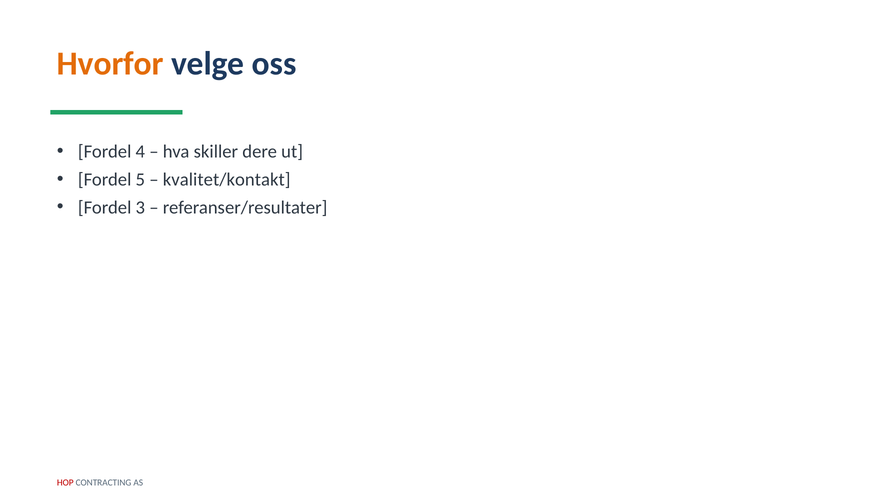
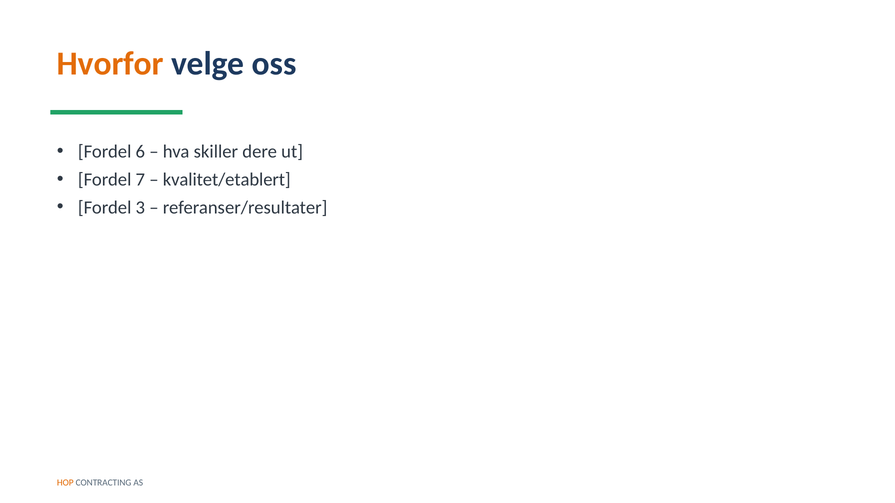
4: 4 -> 6
5: 5 -> 7
kvalitet/kontakt: kvalitet/kontakt -> kvalitet/etablert
HOP colour: red -> orange
